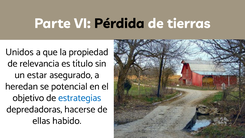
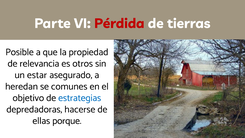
Pérdida colour: black -> red
Unidos: Unidos -> Posible
título: título -> otros
potencial: potencial -> comunes
habido: habido -> porque
